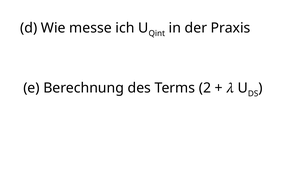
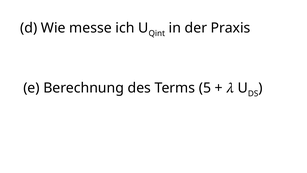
2: 2 -> 5
